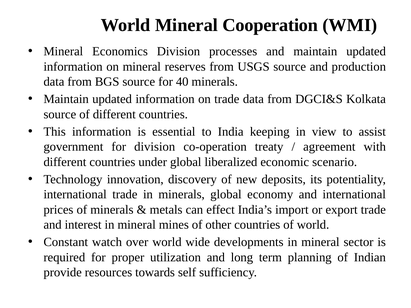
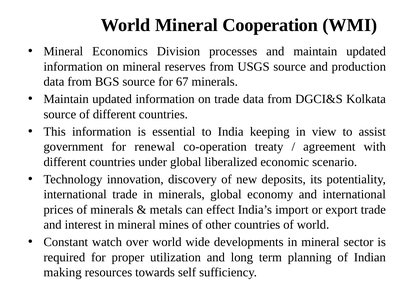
40: 40 -> 67
for division: division -> renewal
provide: provide -> making
